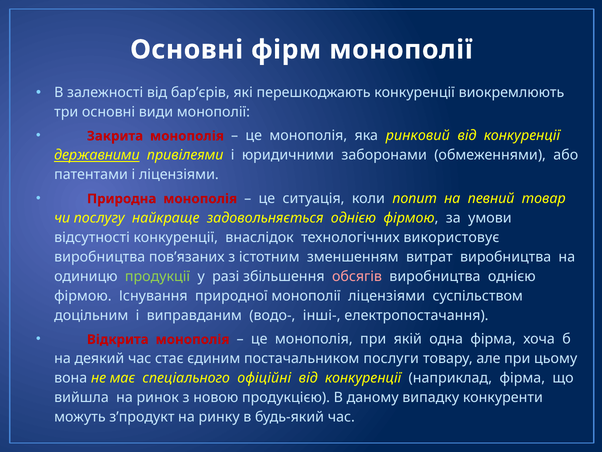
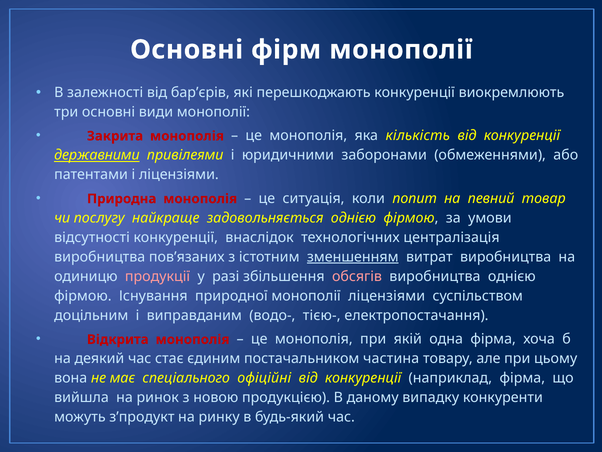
ринковий: ринковий -> кількість
використовує: використовує -> централізація
зменшенням underline: none -> present
продукції colour: light green -> pink
інші-: інші- -> тією-
послуги: послуги -> частина
